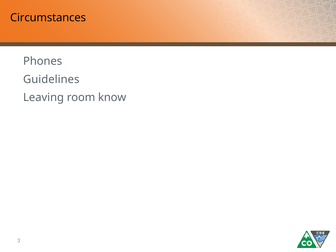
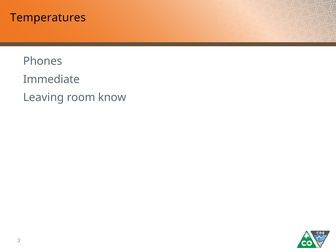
Circumstances: Circumstances -> Temperatures
Guidelines: Guidelines -> Immediate
